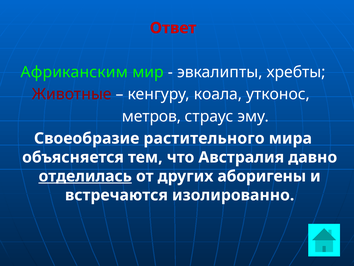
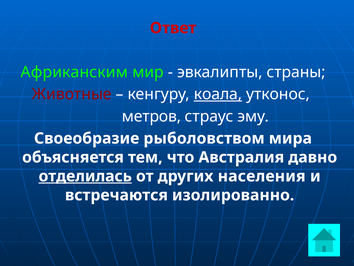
хребты: хребты -> страны
коала underline: none -> present
растительного: растительного -> рыболовством
аборигены: аборигены -> населения
